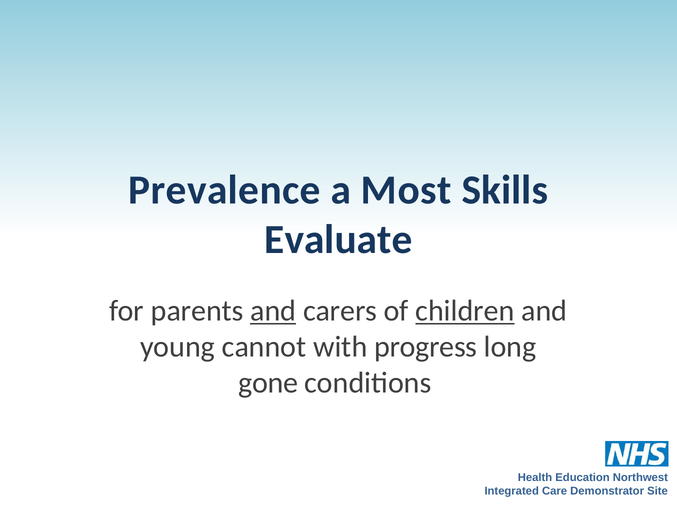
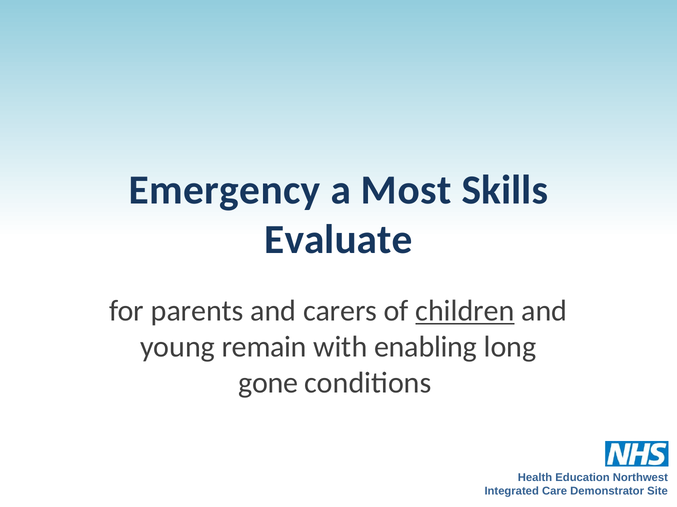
Prevalence: Prevalence -> Emergency
and at (273, 311) underline: present -> none
cannot: cannot -> remain
progress: progress -> enabling
